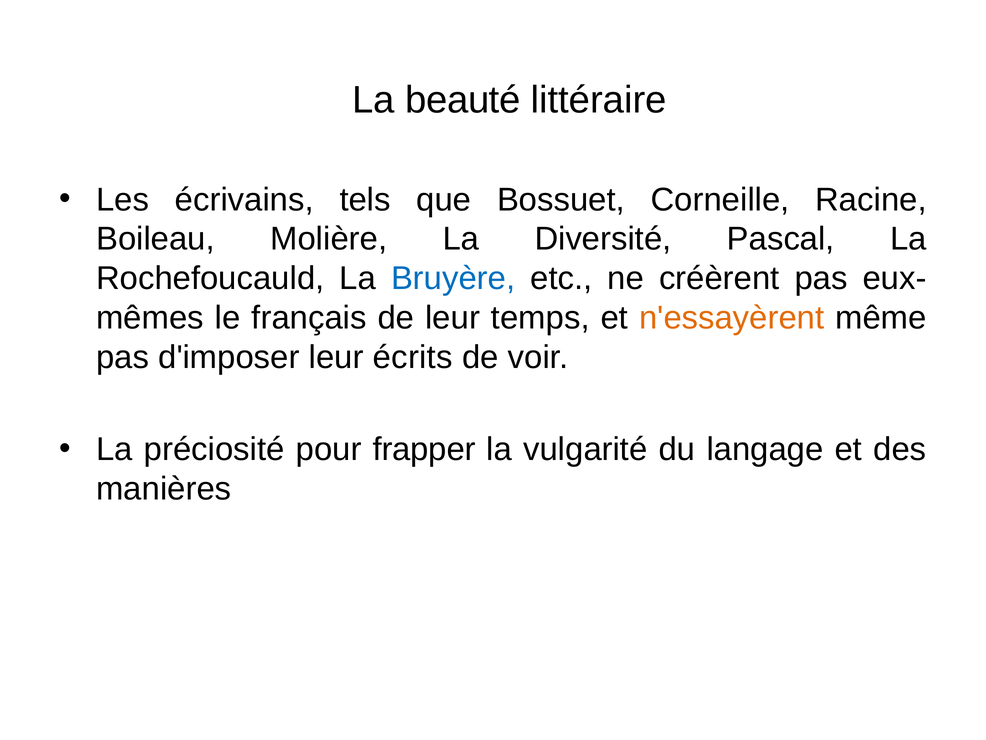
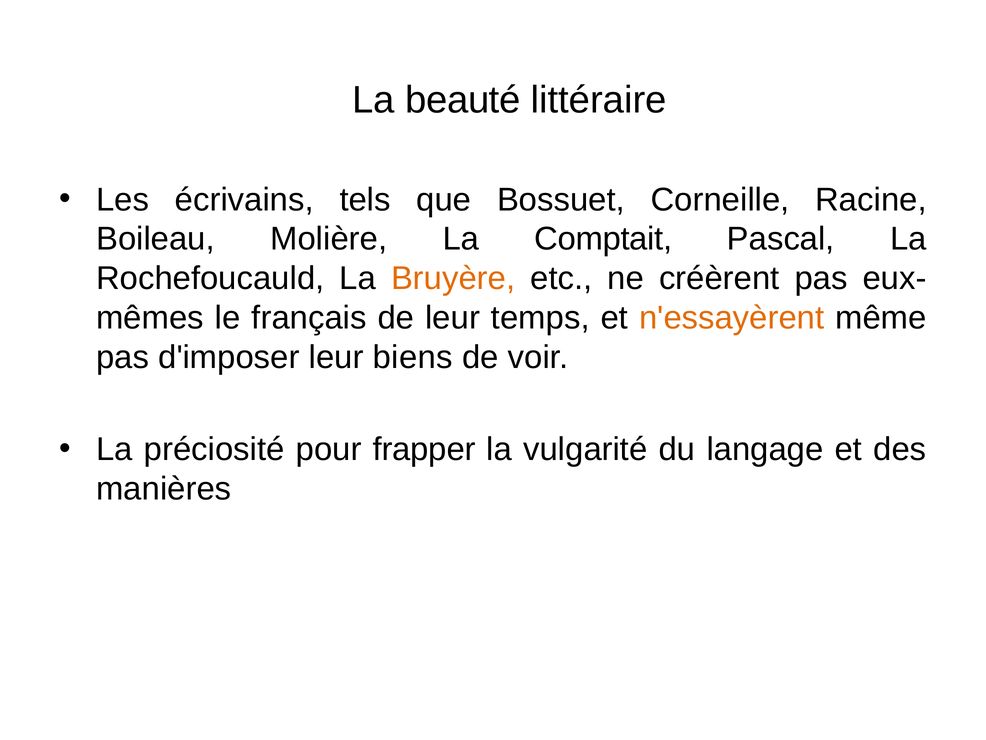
Diversité: Diversité -> Comptait
Bruyère colour: blue -> orange
écrits: écrits -> biens
